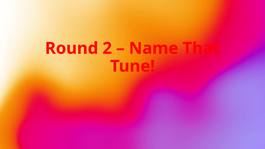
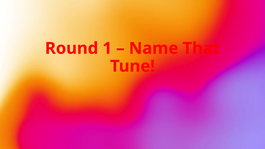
2: 2 -> 1
